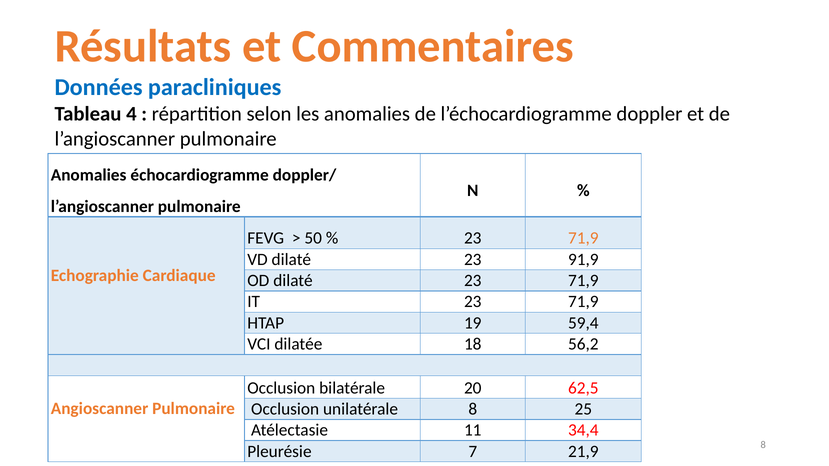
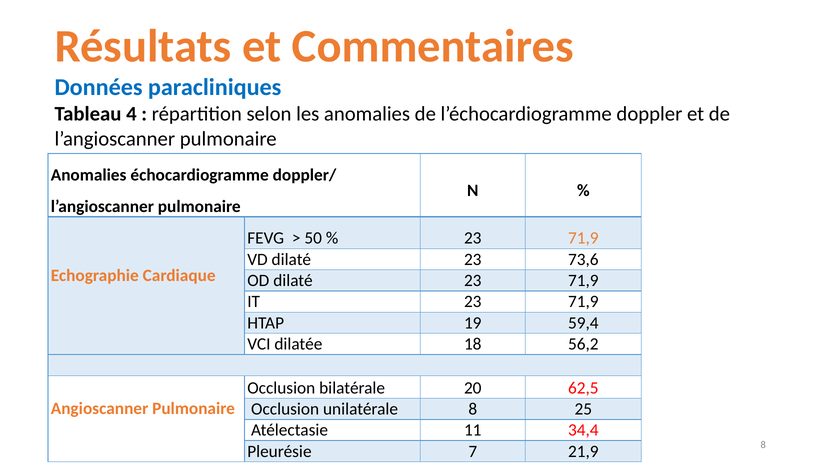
91,9: 91,9 -> 73,6
